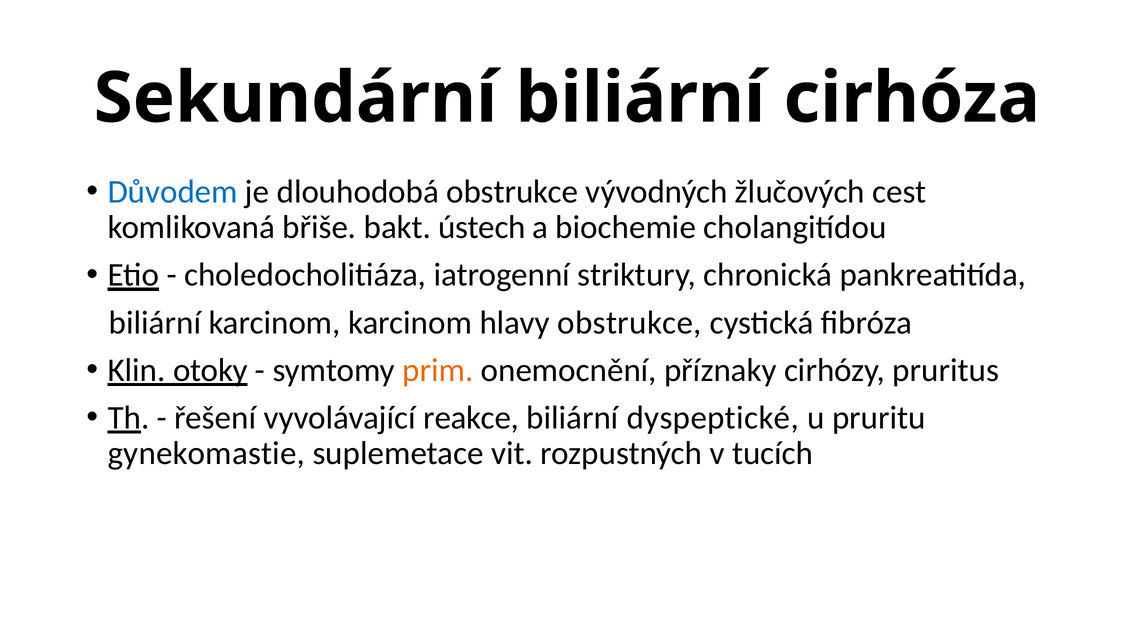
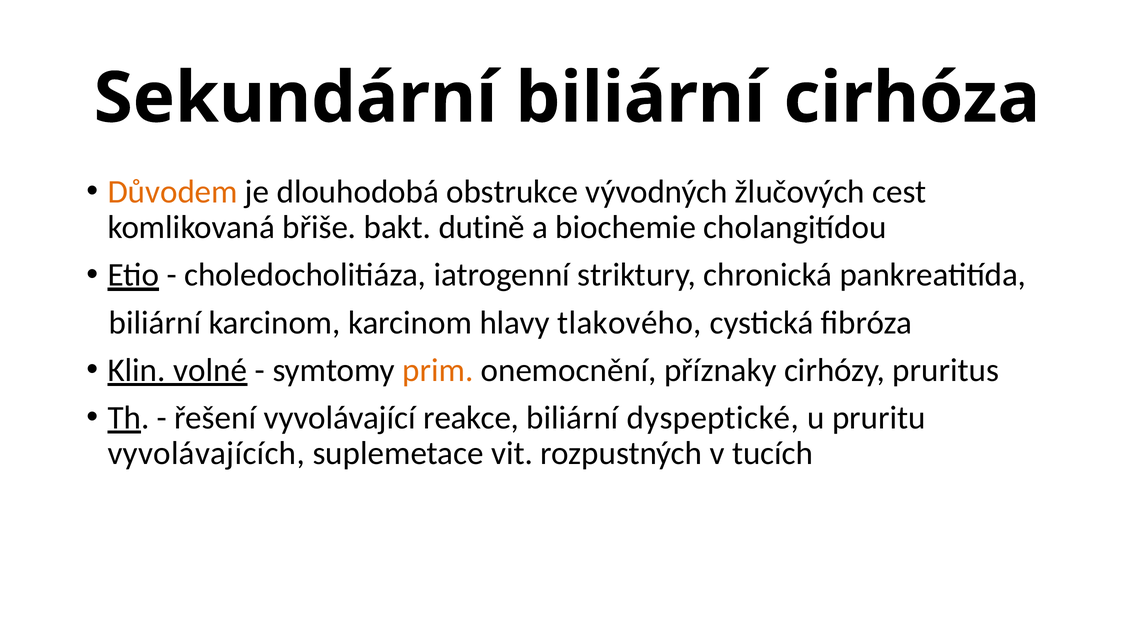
Důvodem colour: blue -> orange
ústech: ústech -> dutině
hlavy obstrukce: obstrukce -> tlakového
otoky: otoky -> volné
gynekomastie: gynekomastie -> vyvolávajících
